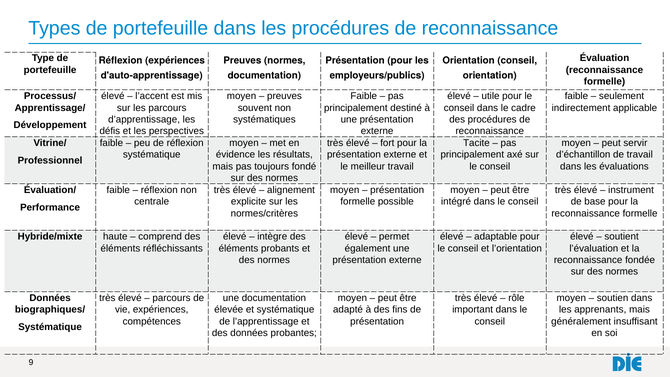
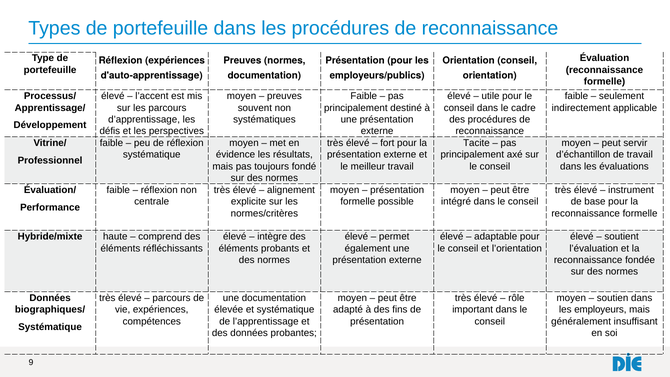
apprenants: apprenants -> employeurs
